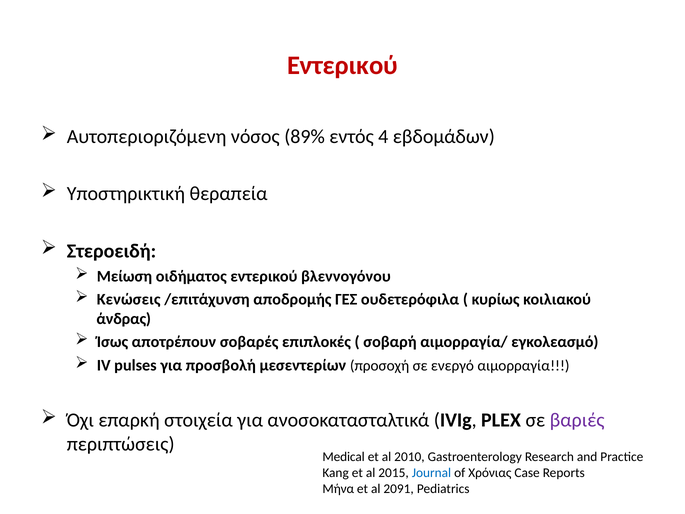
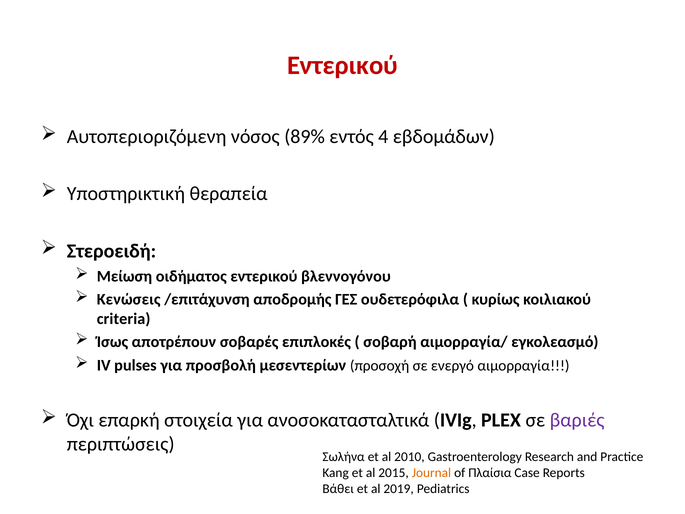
άνδρας: άνδρας -> criteria
Medical: Medical -> Σωλήνα
Journal colour: blue -> orange
Χρόνιας: Χρόνιας -> Πλαίσια
Μήνα: Μήνα -> Βάθει
2091: 2091 -> 2019
